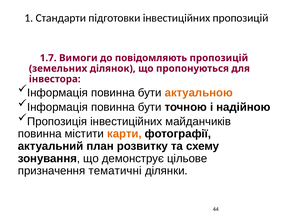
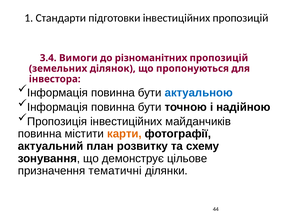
1.7: 1.7 -> 3.4
повідомляють: повідомляють -> різноманітних
актуальною colour: orange -> blue
